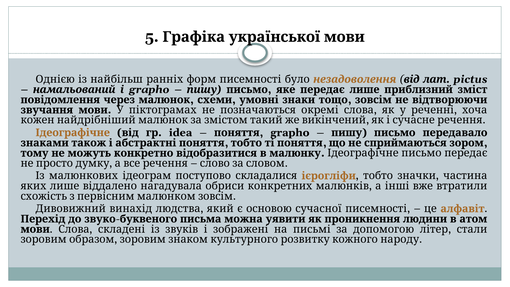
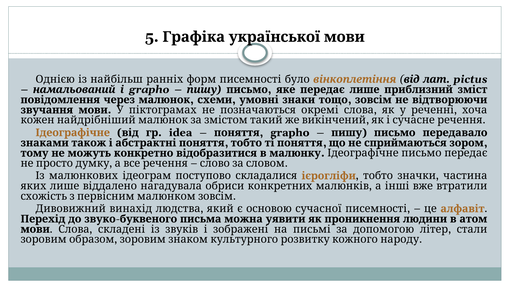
незадоволення: незадоволення -> вінкоплетіння
